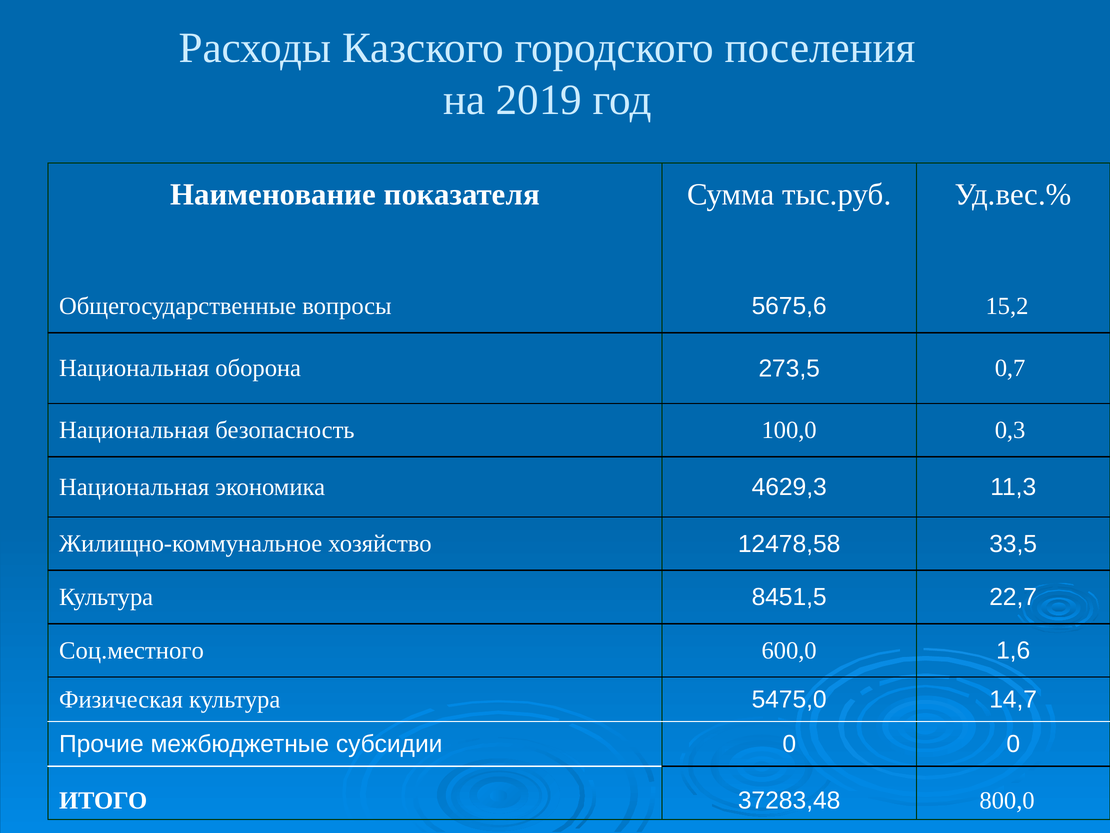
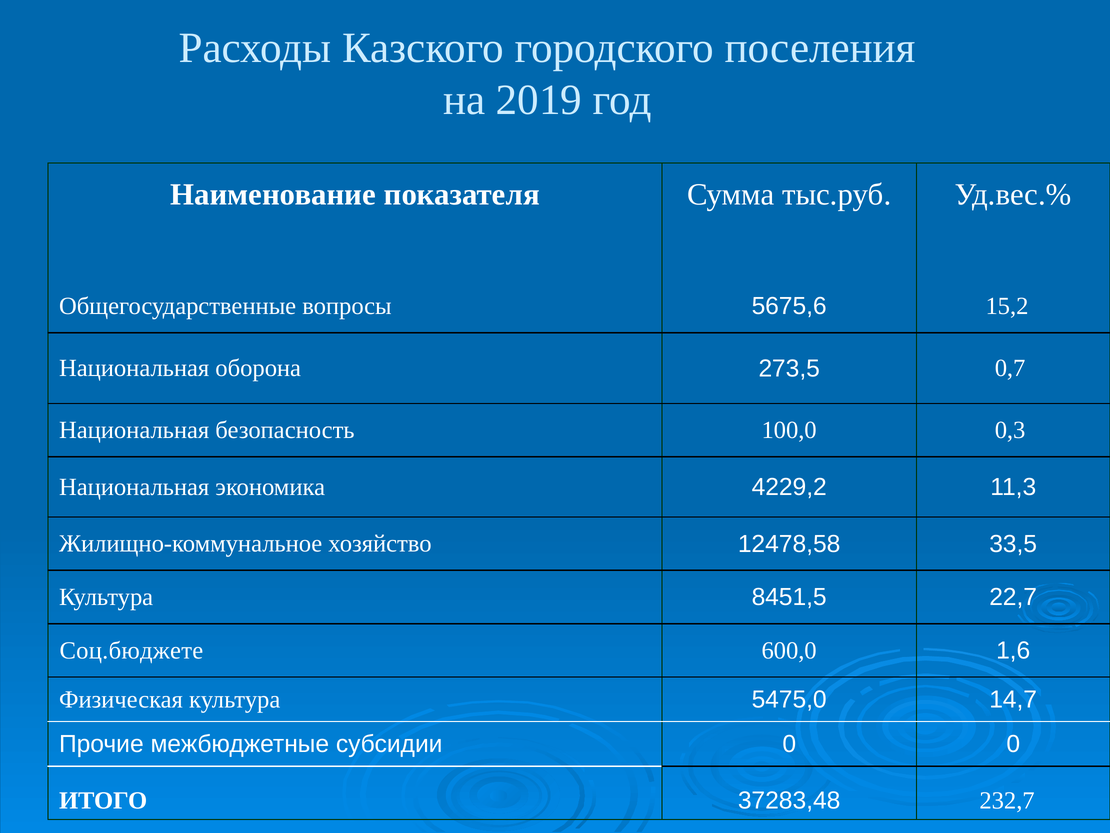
4629,3: 4629,3 -> 4229,2
Соц.местного: Соц.местного -> Соц.бюджете
800,0: 800,0 -> 232,7
